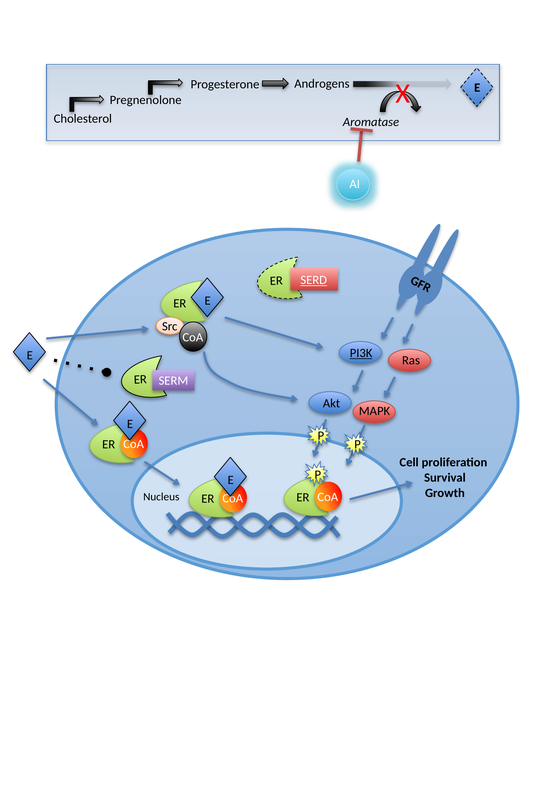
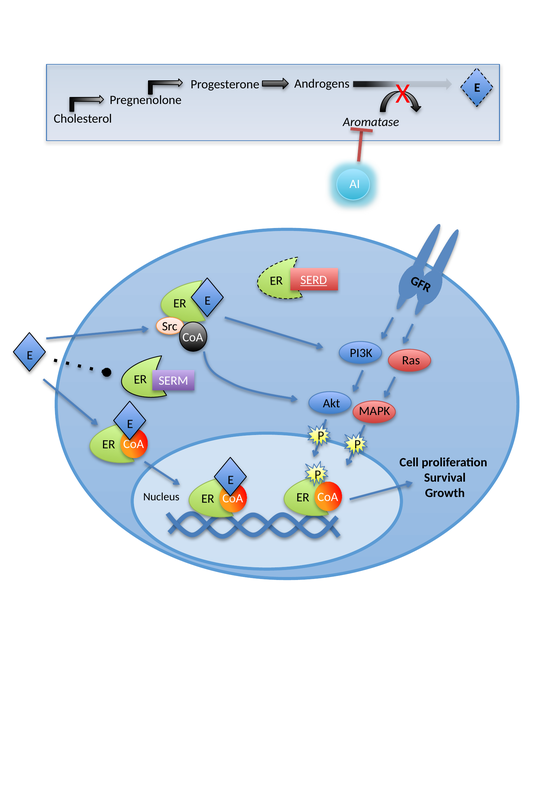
PI3K underline: present -> none
